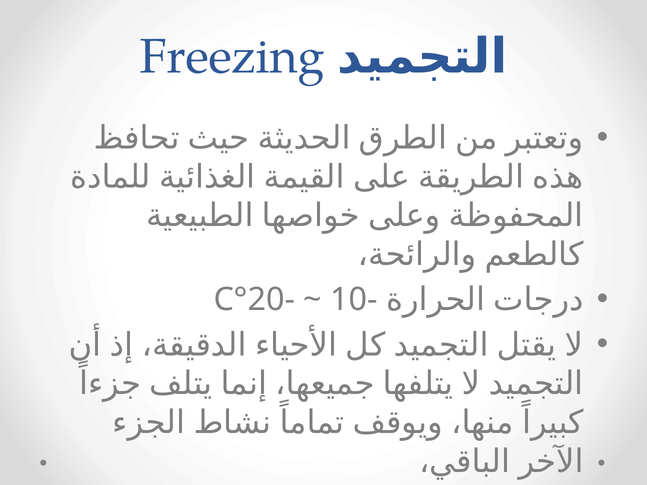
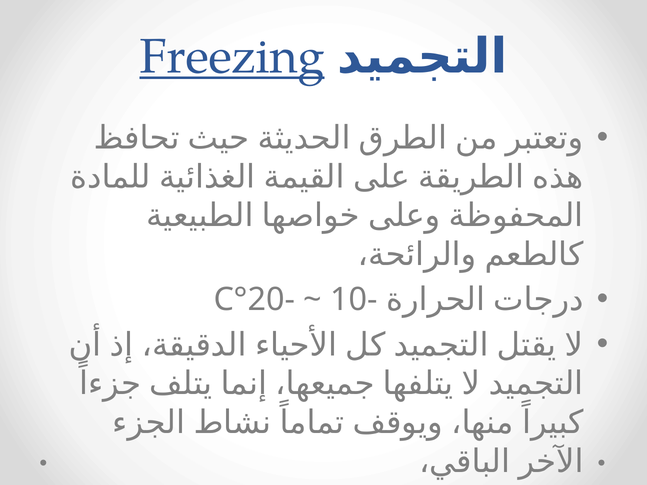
Freezing underline: none -> present
